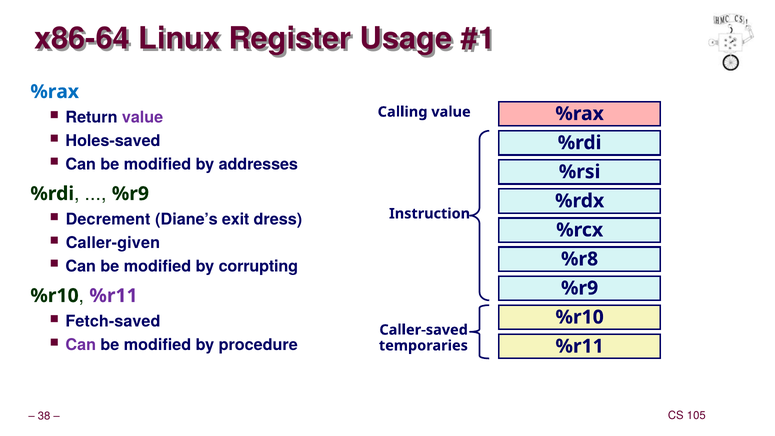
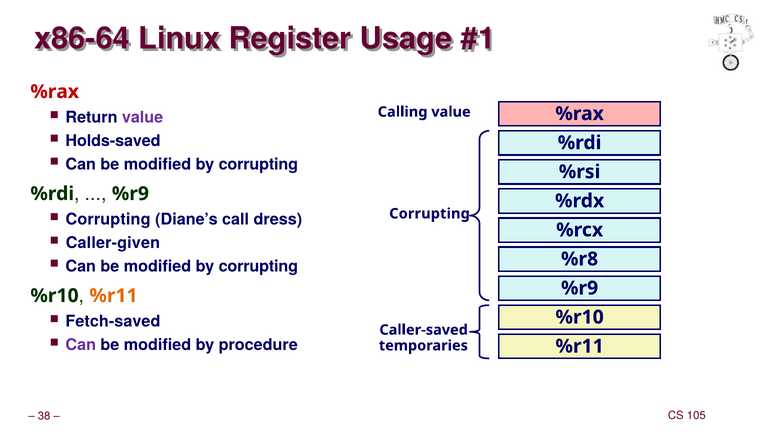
%rax at (55, 92) colour: blue -> red
Holes-saved: Holes-saved -> Holds-saved
addresses at (258, 164): addresses -> corrupting
Instruction at (430, 214): Instruction -> Corrupting
Decrement at (108, 219): Decrement -> Corrupting
exit: exit -> call
%r11 at (114, 296) colour: purple -> orange
